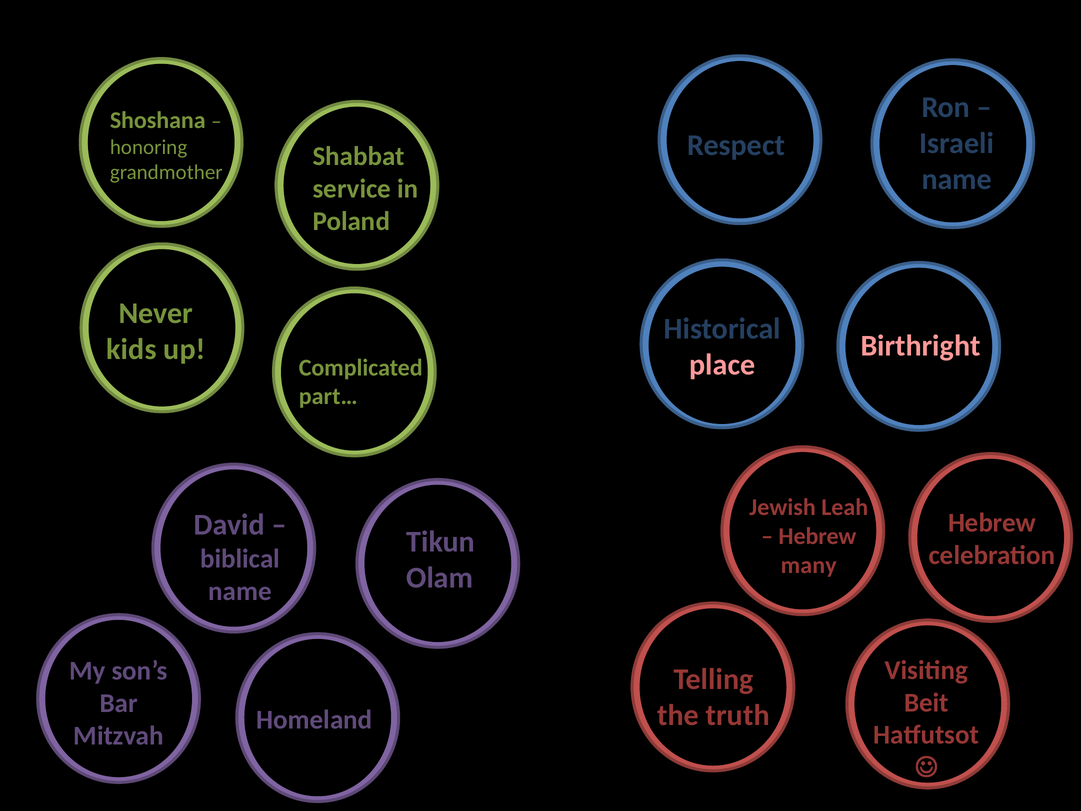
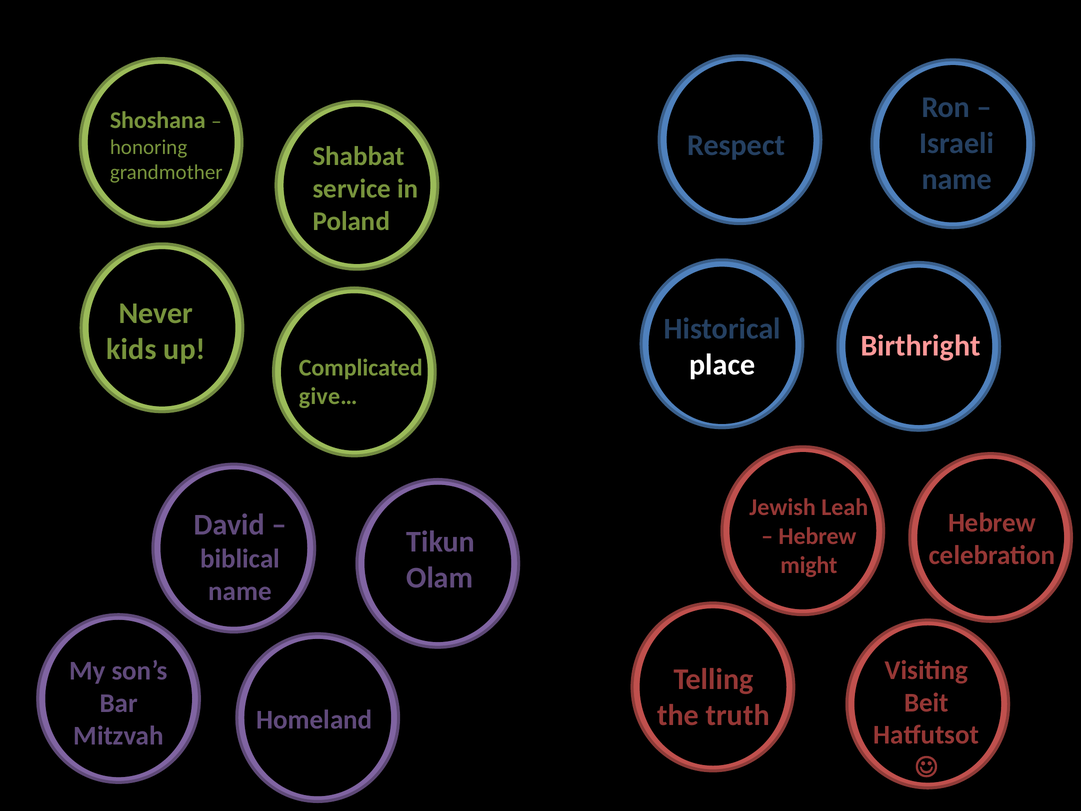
place colour: pink -> white
part…: part… -> give…
many: many -> might
